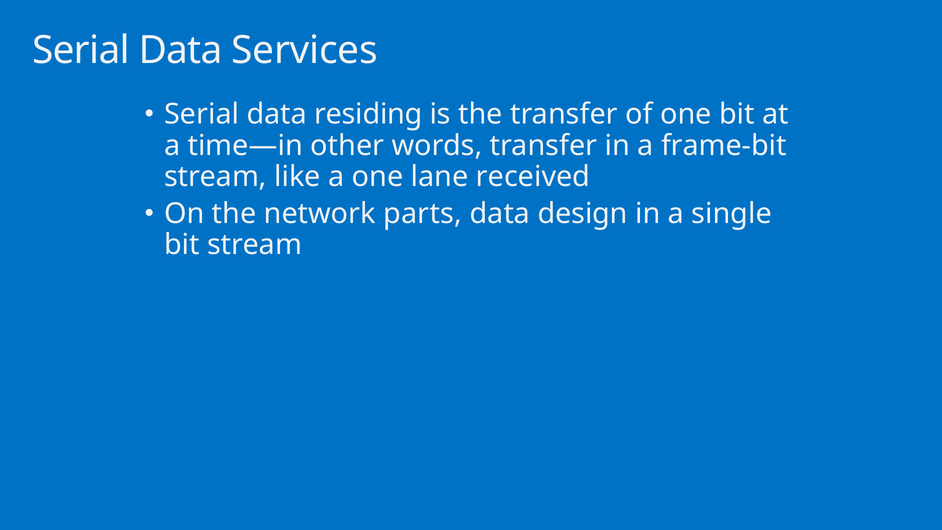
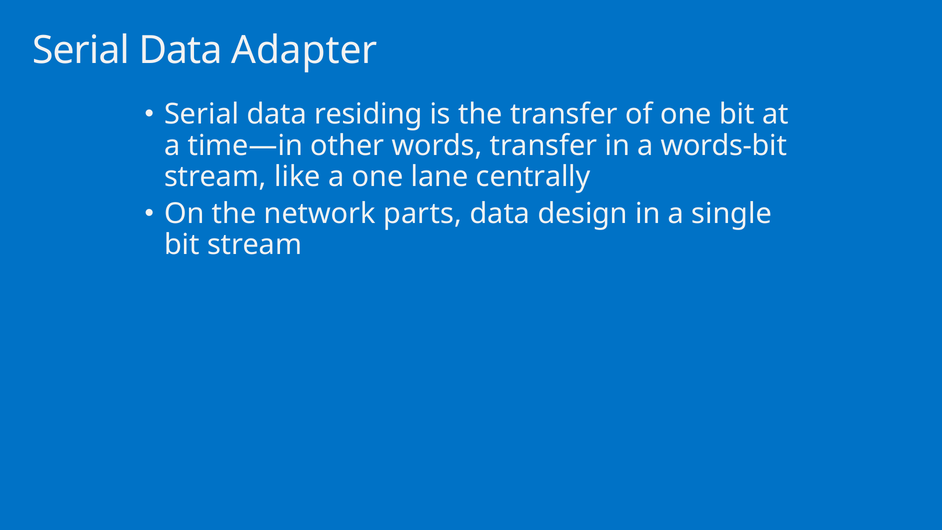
Services: Services -> Adapter
frame-bit: frame-bit -> words-bit
received: received -> centrally
